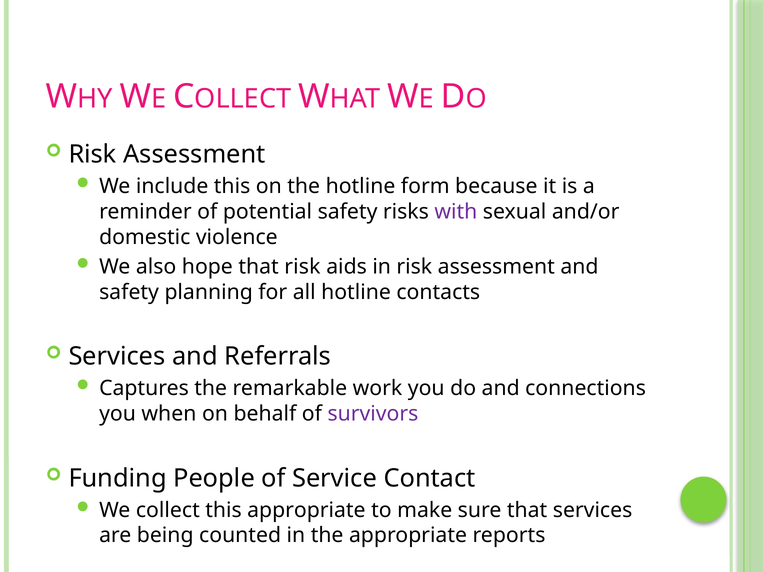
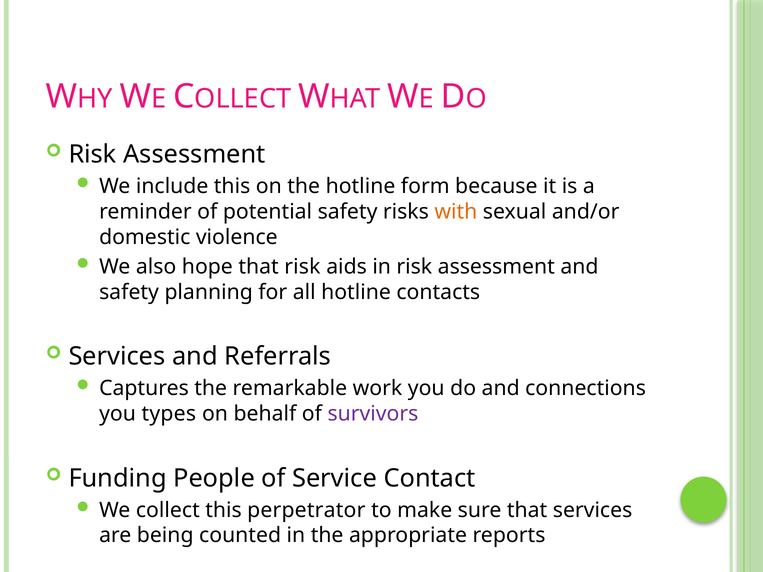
with colour: purple -> orange
when: when -> types
this appropriate: appropriate -> perpetrator
